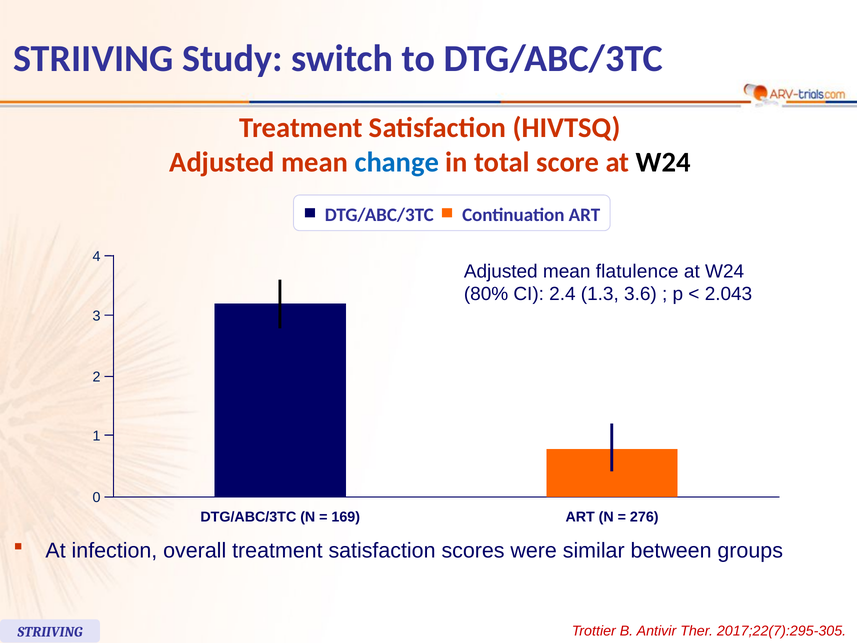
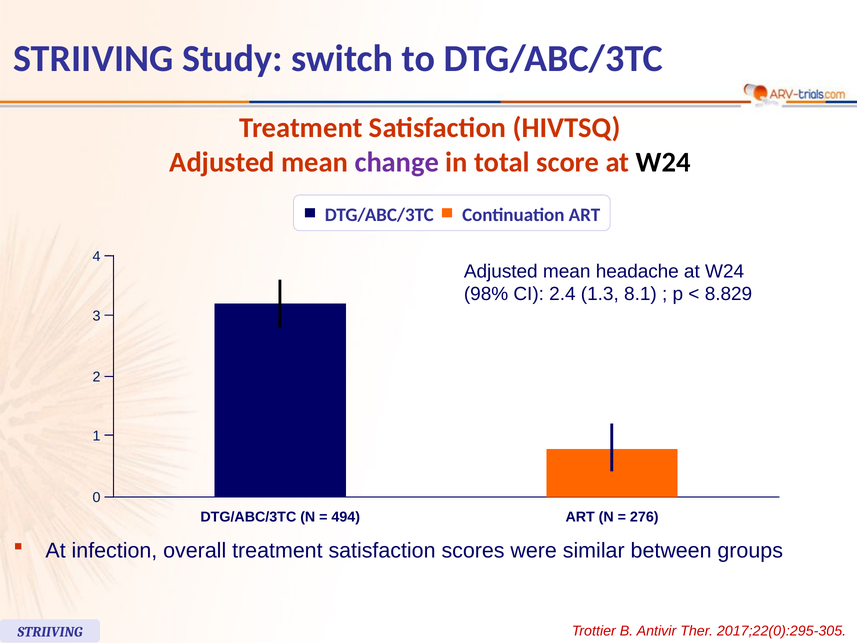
change colour: blue -> purple
flatulence: flatulence -> headache
80%: 80% -> 98%
3.6: 3.6 -> 8.1
2.043: 2.043 -> 8.829
169: 169 -> 494
2017;22(7):295-305: 2017;22(7):295-305 -> 2017;22(0):295-305
